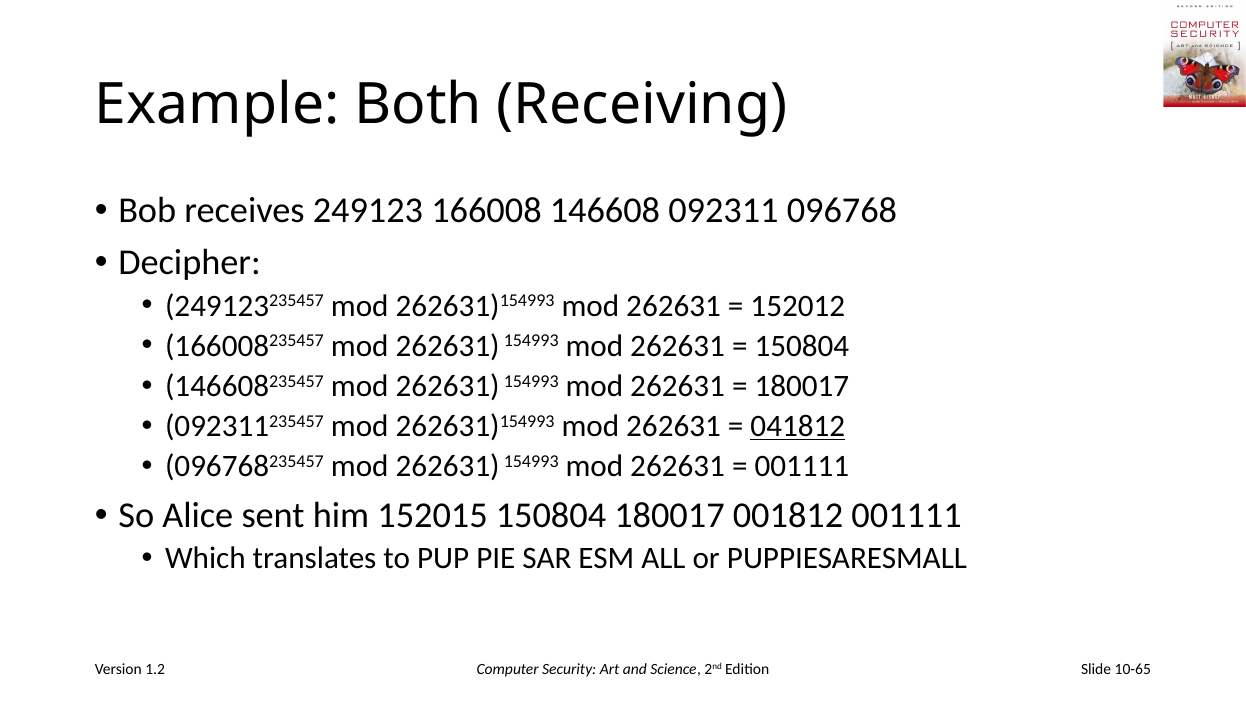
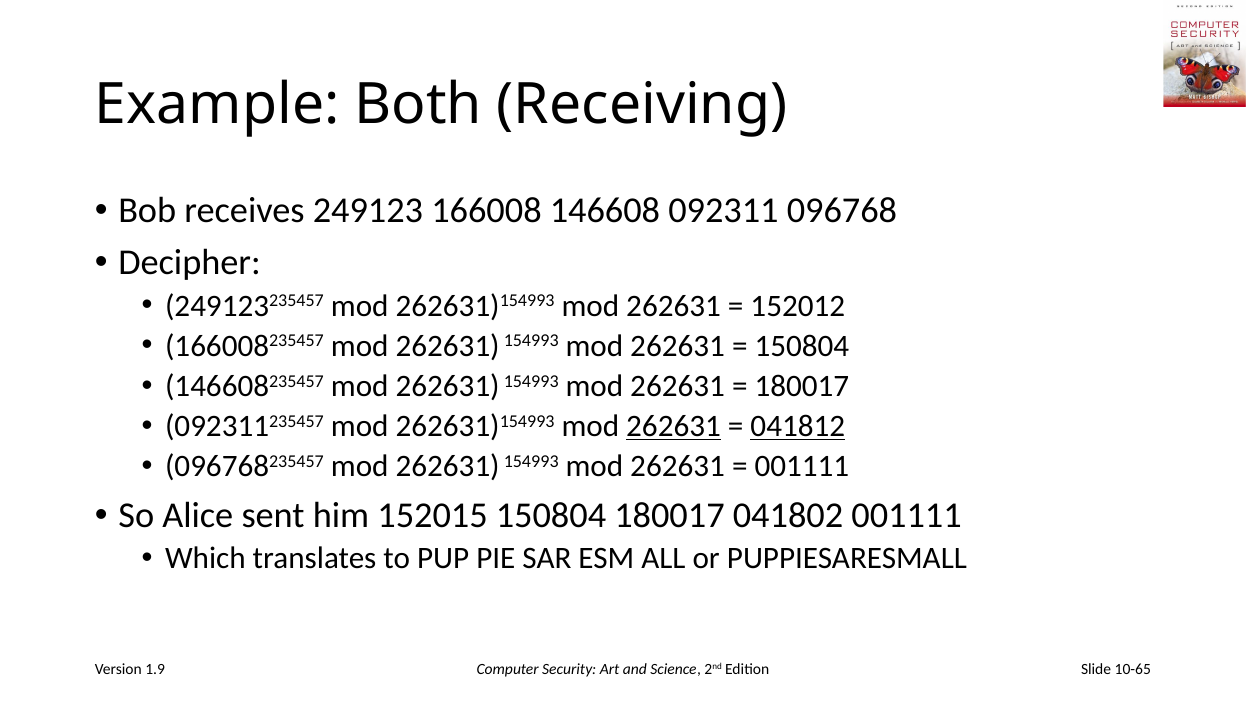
262631 at (674, 426) underline: none -> present
001812: 001812 -> 041802
1.2: 1.2 -> 1.9
